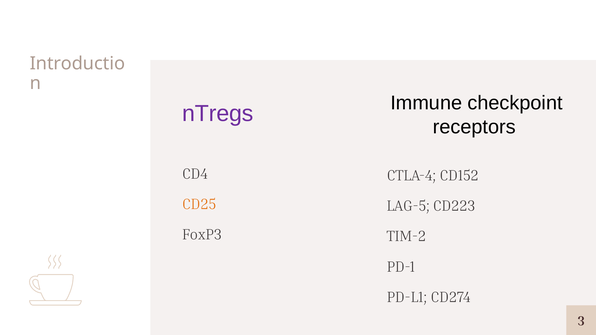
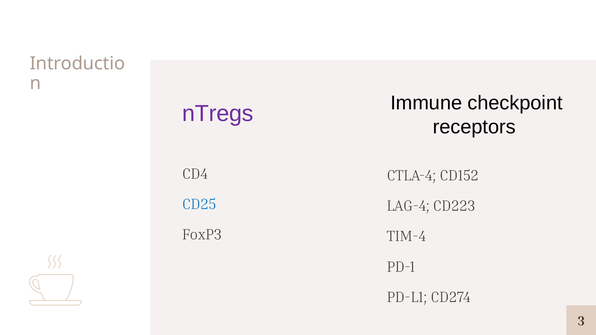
CD25 colour: orange -> blue
LAG-5: LAG-5 -> LAG-4
TIM-2: TIM-2 -> TIM-4
